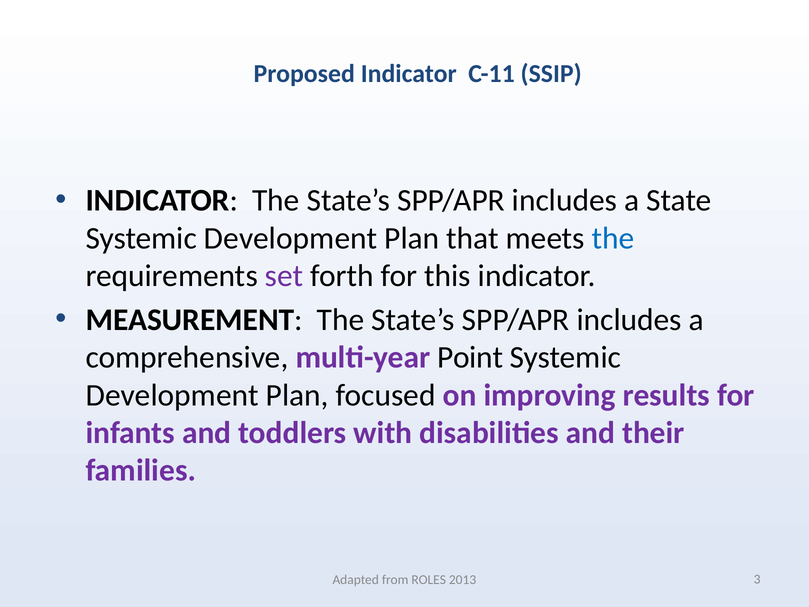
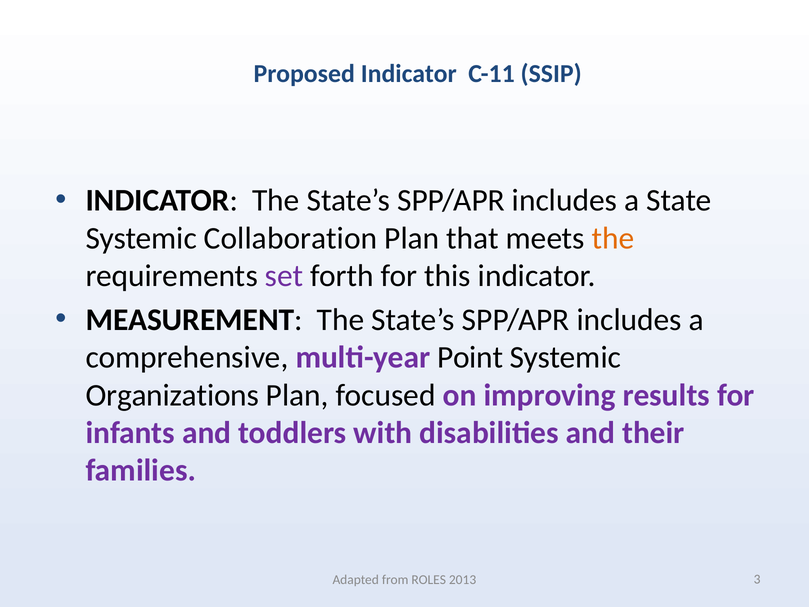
Development at (291, 238): Development -> Collaboration
the at (613, 238) colour: blue -> orange
Development at (172, 395): Development -> Organizations
